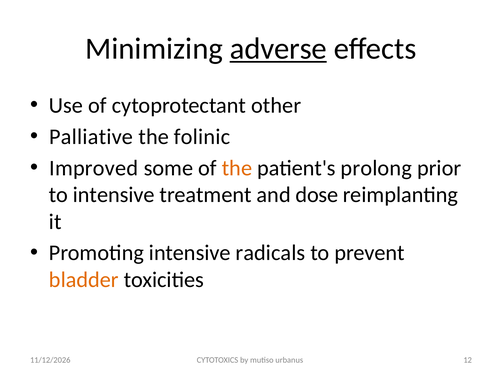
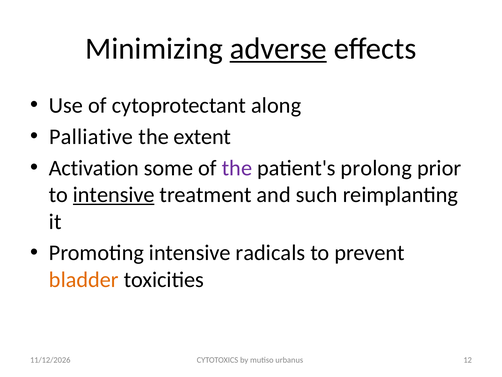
other: other -> along
folinic: folinic -> extent
Improved: Improved -> Activation
the at (237, 168) colour: orange -> purple
intensive at (114, 195) underline: none -> present
dose: dose -> such
